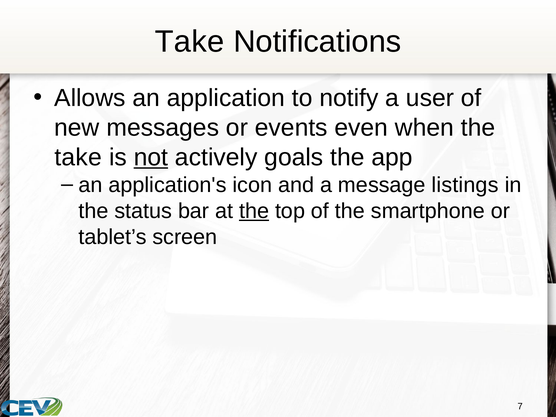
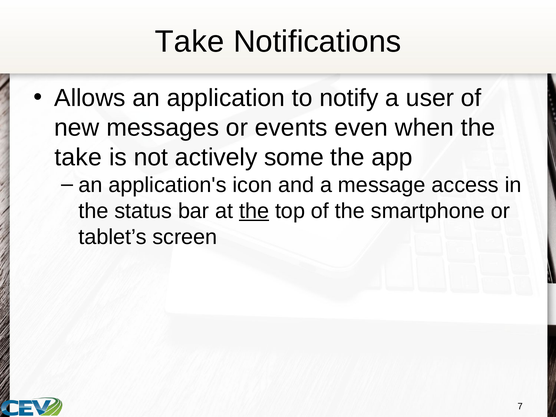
not underline: present -> none
goals: goals -> some
listings: listings -> access
